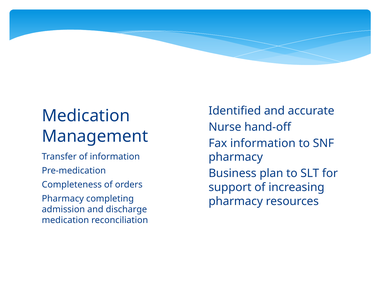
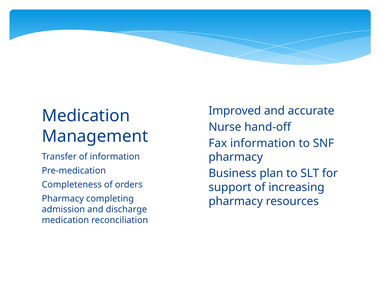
Identified: Identified -> Improved
